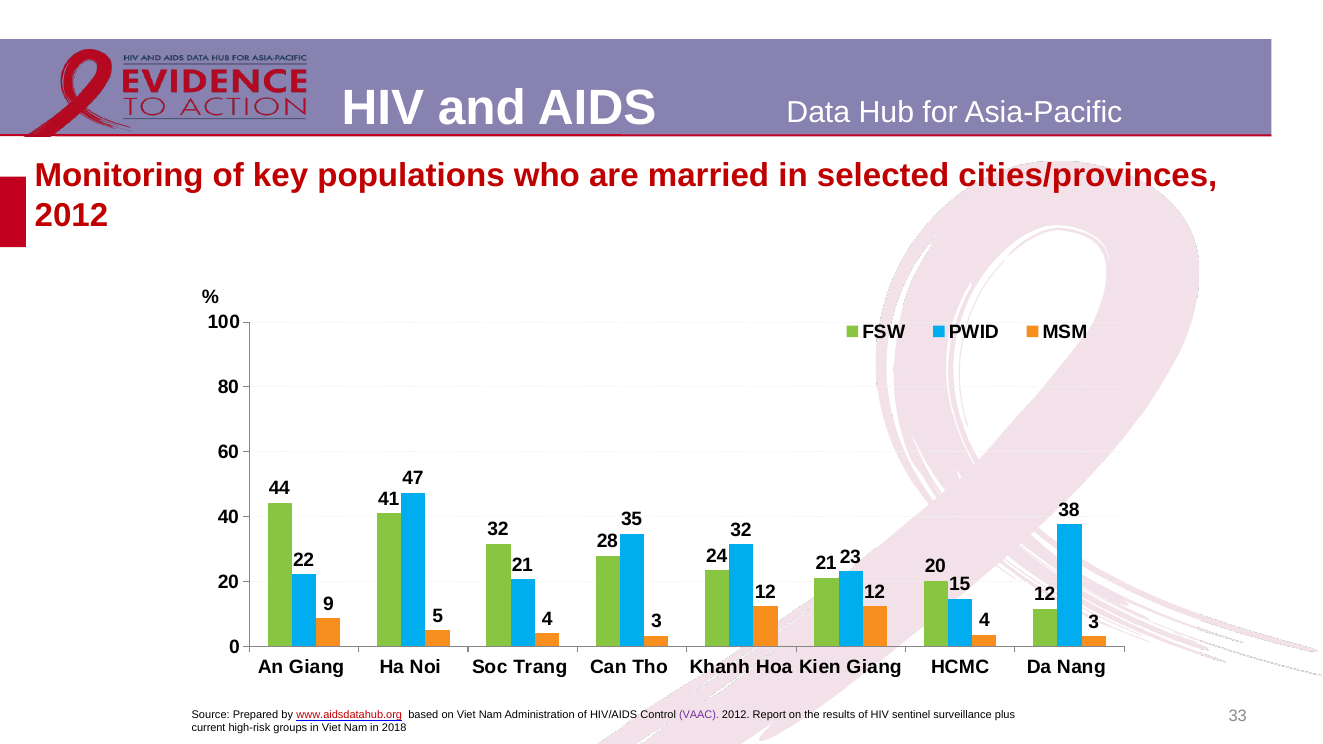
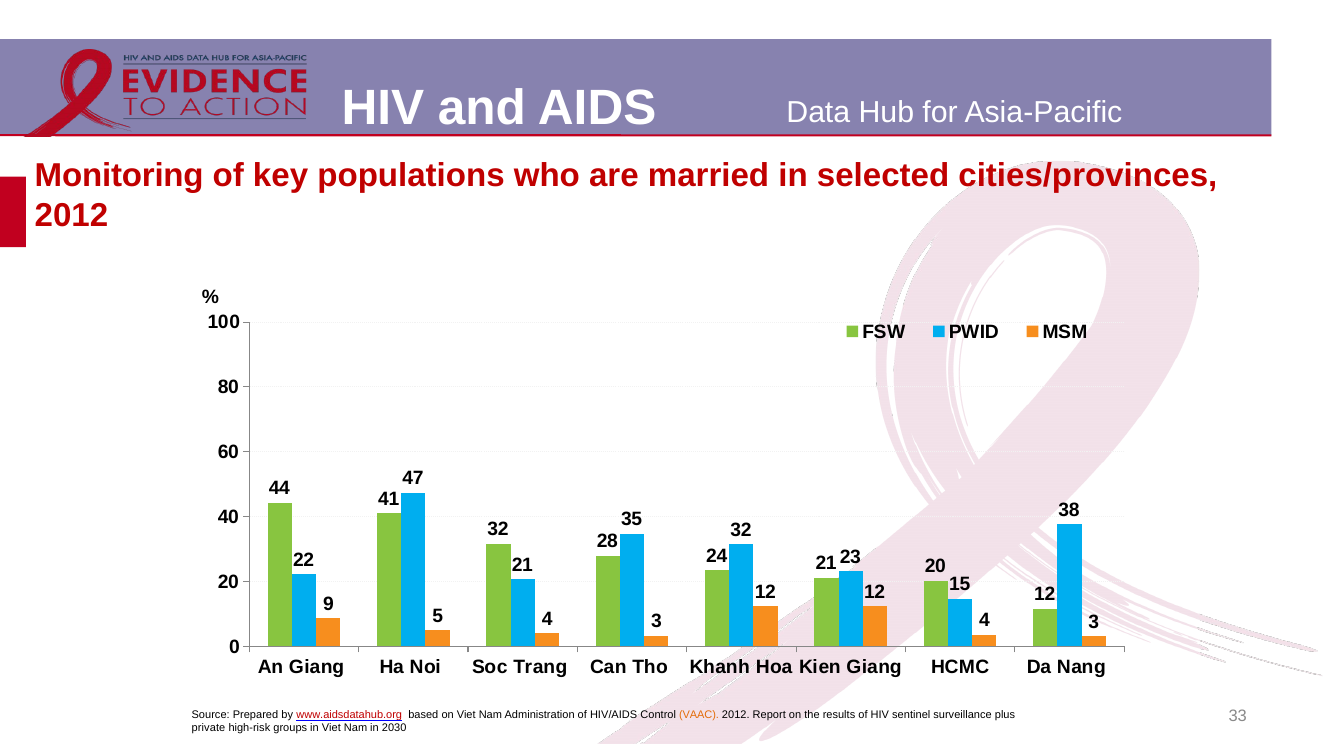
VAAC colour: purple -> orange
current: current -> private
2018: 2018 -> 2030
